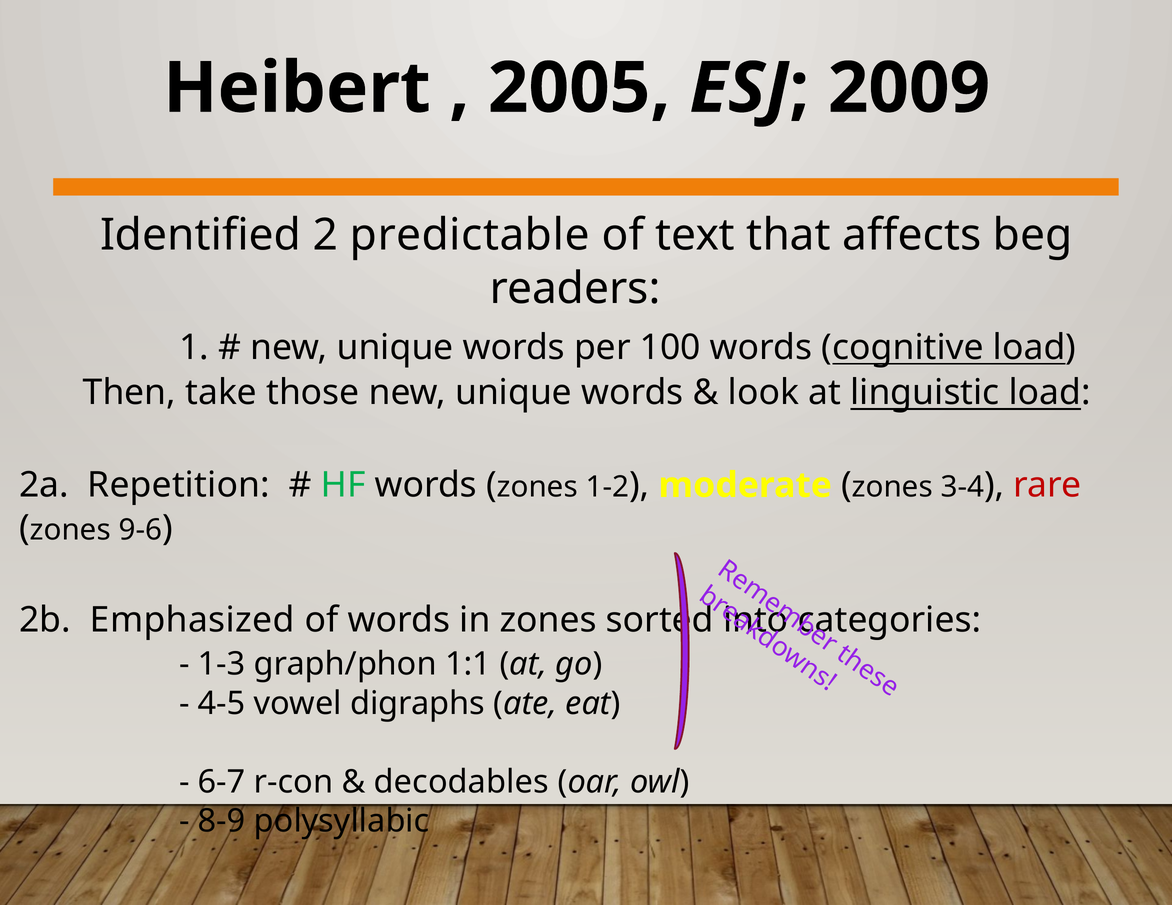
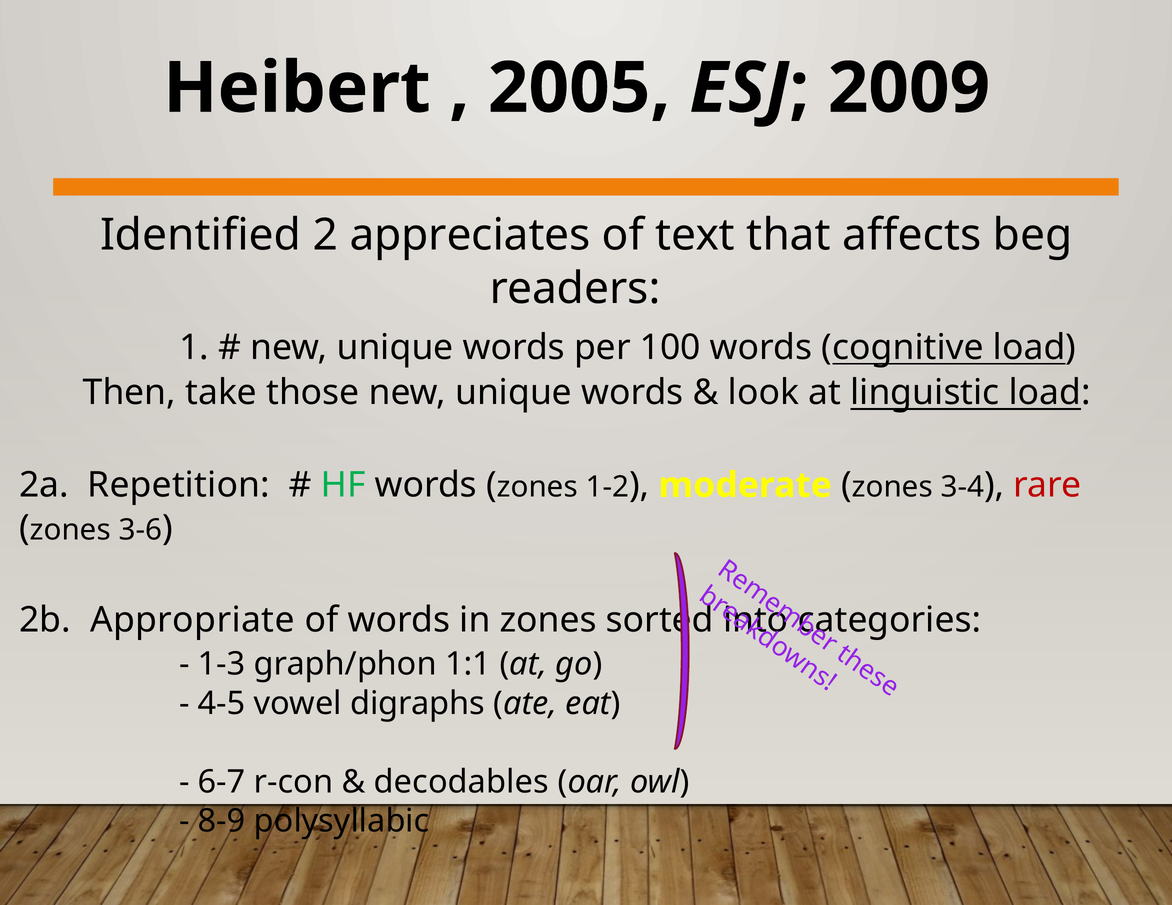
predictable: predictable -> appreciates
9-6: 9-6 -> 3-6
Emphasized: Emphasized -> Appropriate
